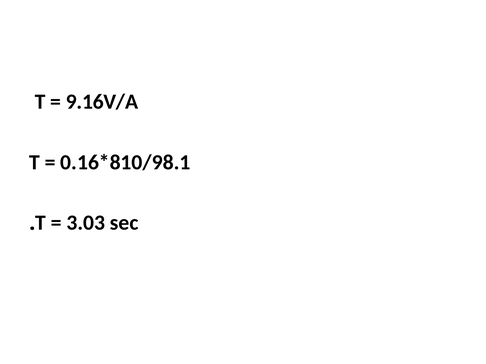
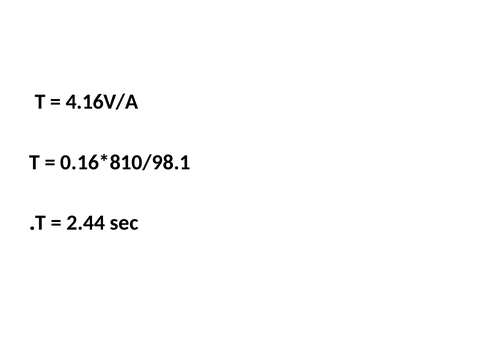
9.16V/A: 9.16V/A -> 4.16V/A
3.03: 3.03 -> 2.44
